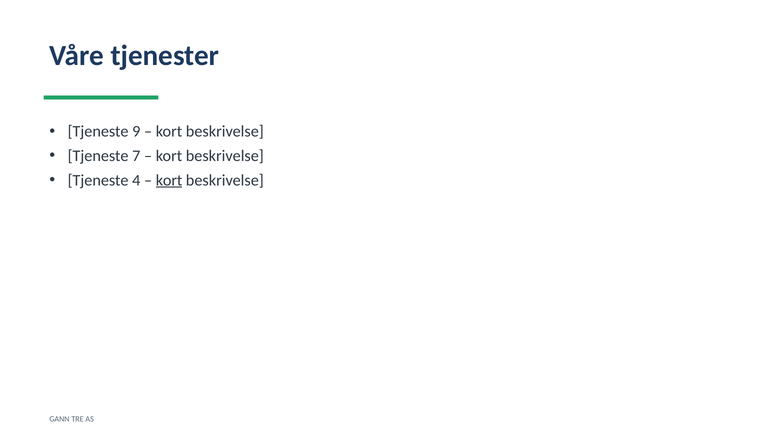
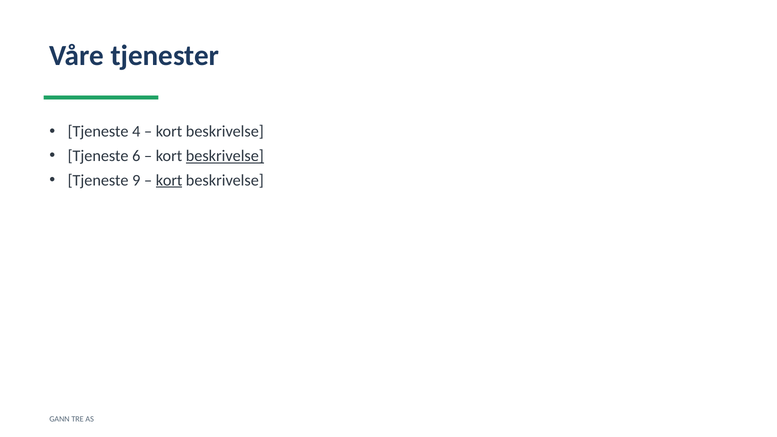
9: 9 -> 4
7: 7 -> 6
beskrivelse at (225, 156) underline: none -> present
4: 4 -> 9
